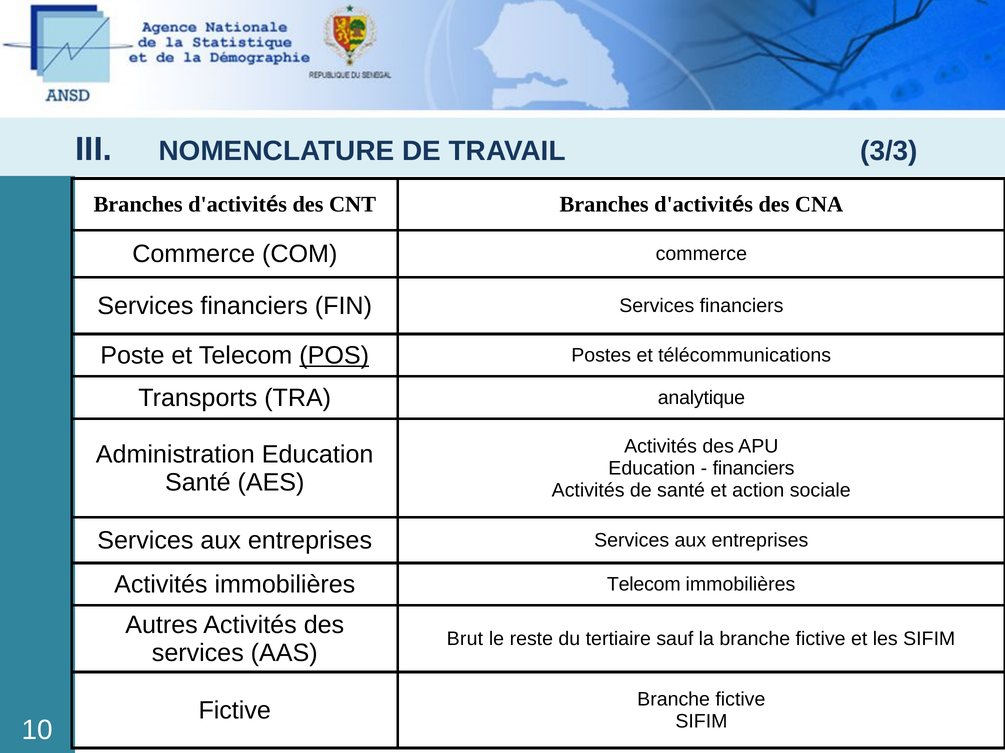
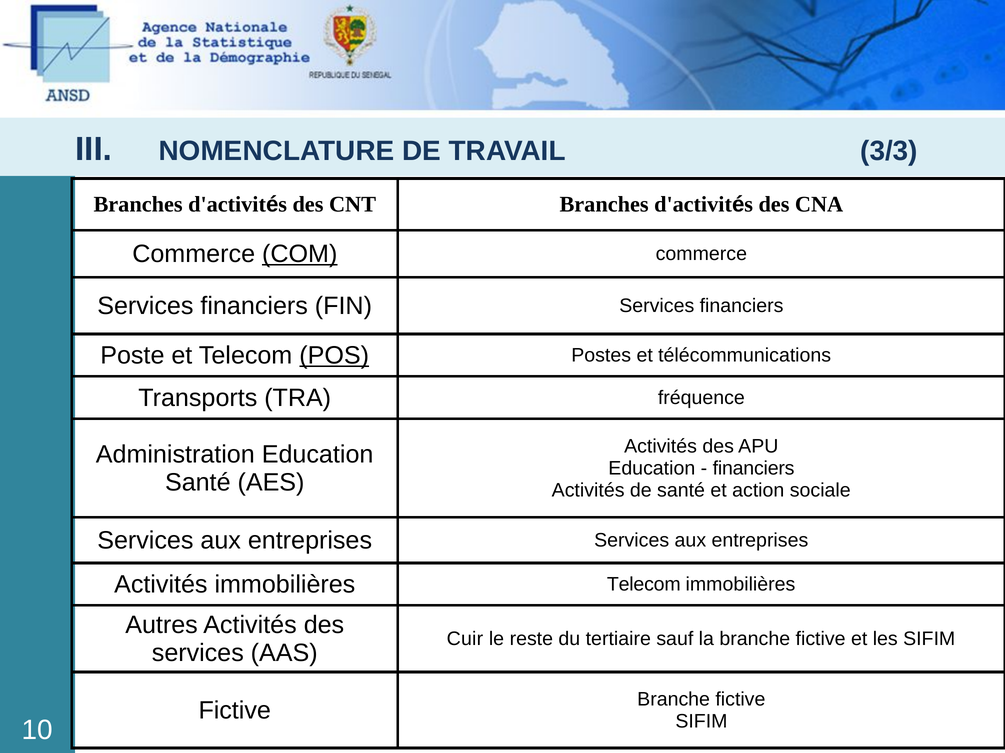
COM underline: none -> present
analytique: analytique -> fréquence
Brut: Brut -> Cuir
